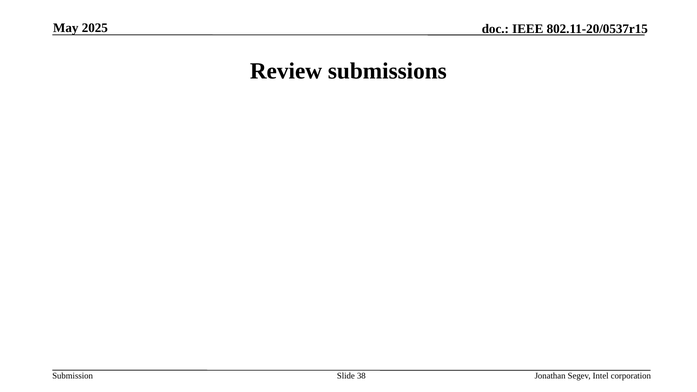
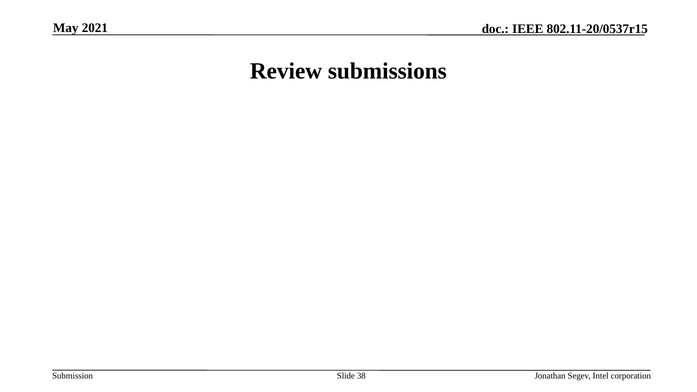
2025: 2025 -> 2021
